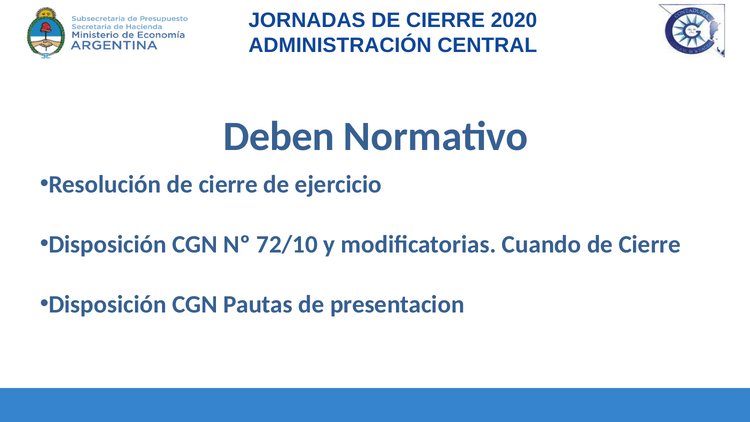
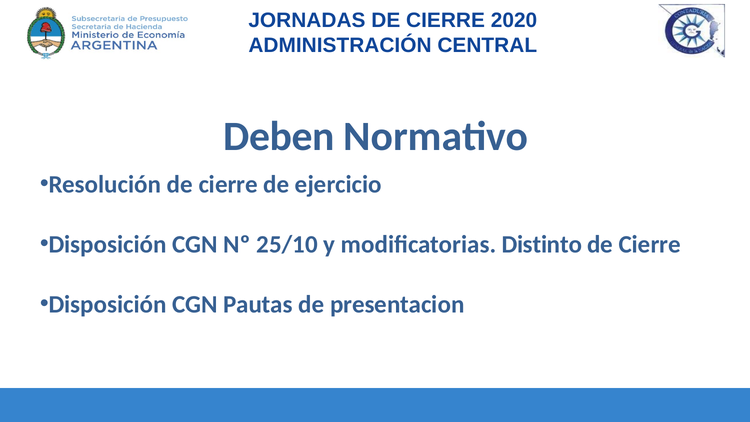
72/10: 72/10 -> 25/10
Cuando: Cuando -> Distinto
